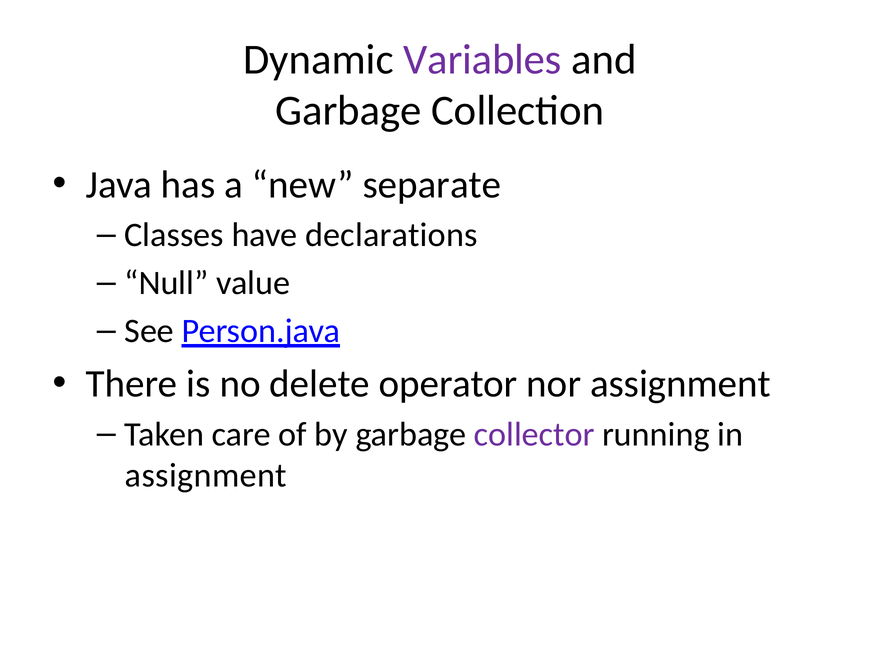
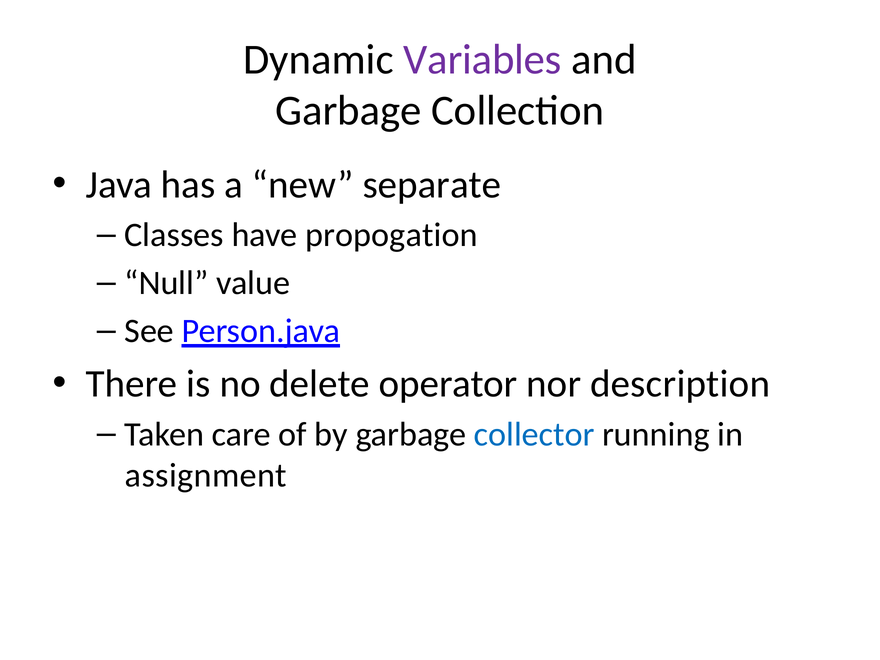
declarations: declarations -> propogation
nor assignment: assignment -> description
collector colour: purple -> blue
